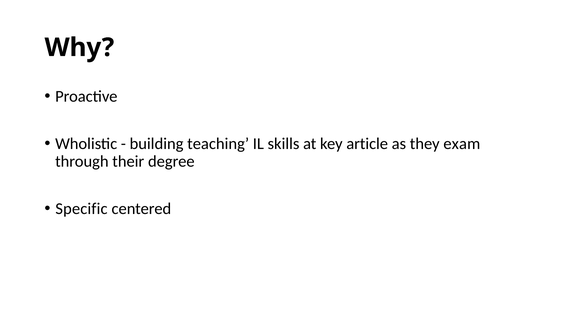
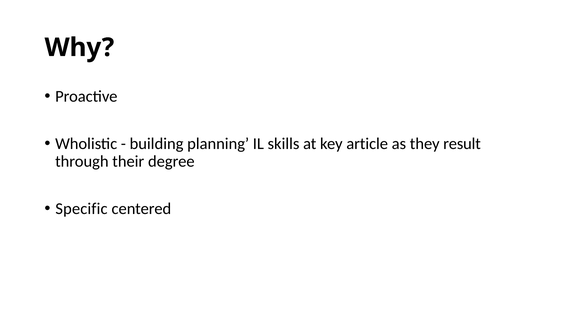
teaching: teaching -> planning
exam: exam -> result
